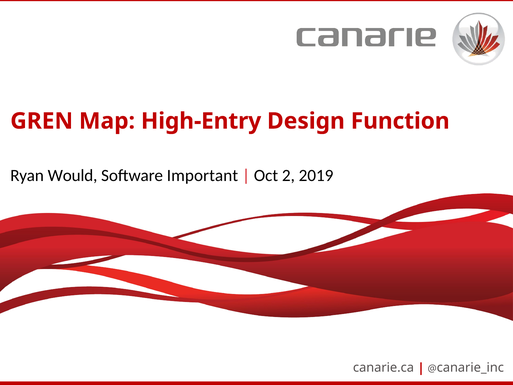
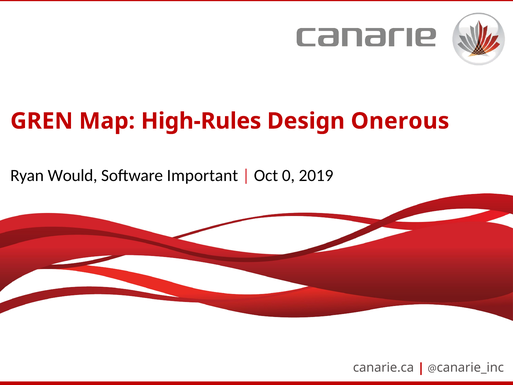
High-Entry: High-Entry -> High-Rules
Function: Function -> Onerous
2: 2 -> 0
